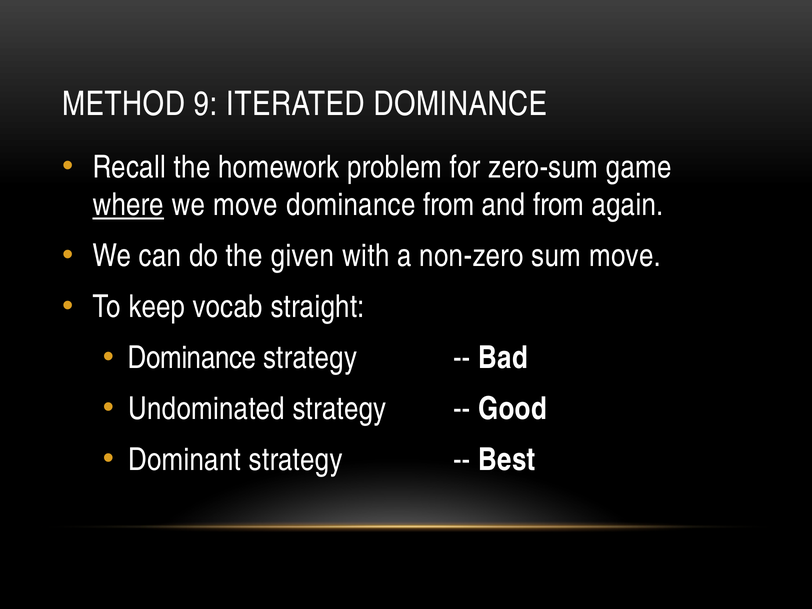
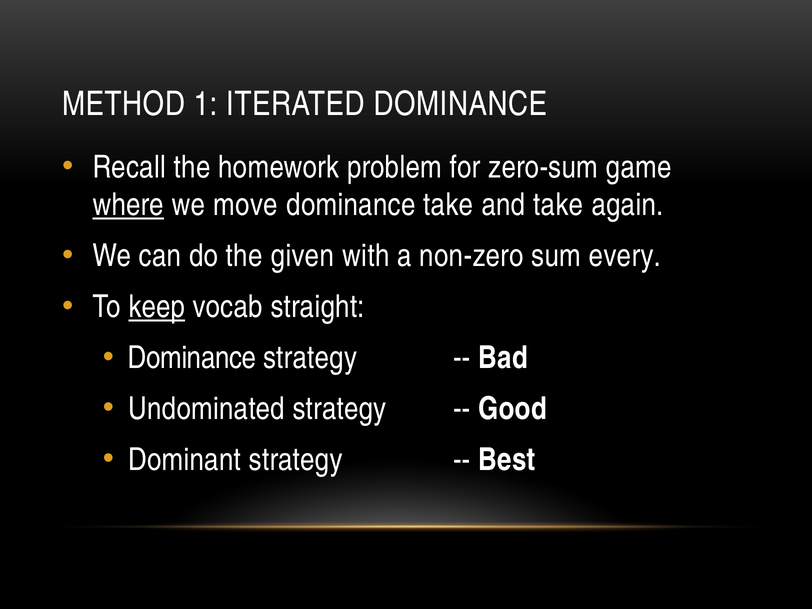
9: 9 -> 1
dominance from: from -> take
and from: from -> take
sum move: move -> every
keep underline: none -> present
